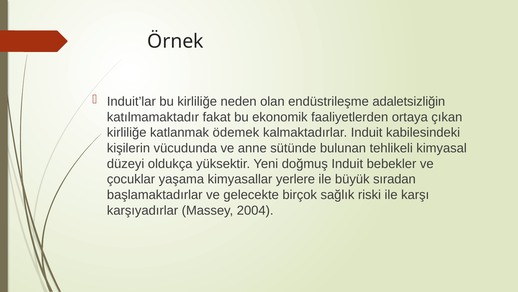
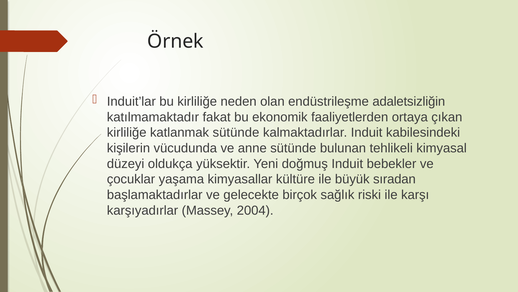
katlanmak ödemek: ödemek -> sütünde
yerlere: yerlere -> kültüre
